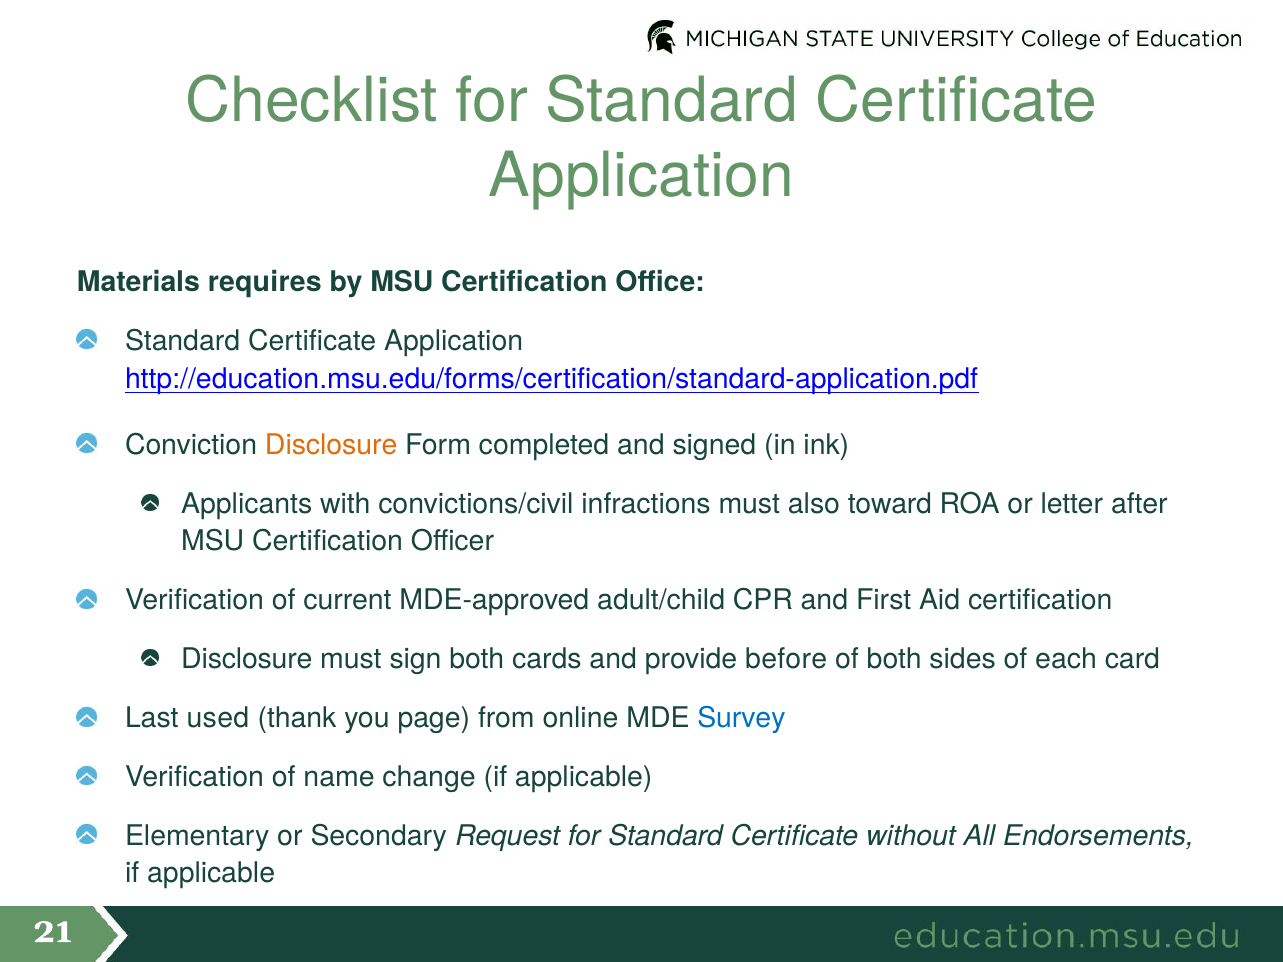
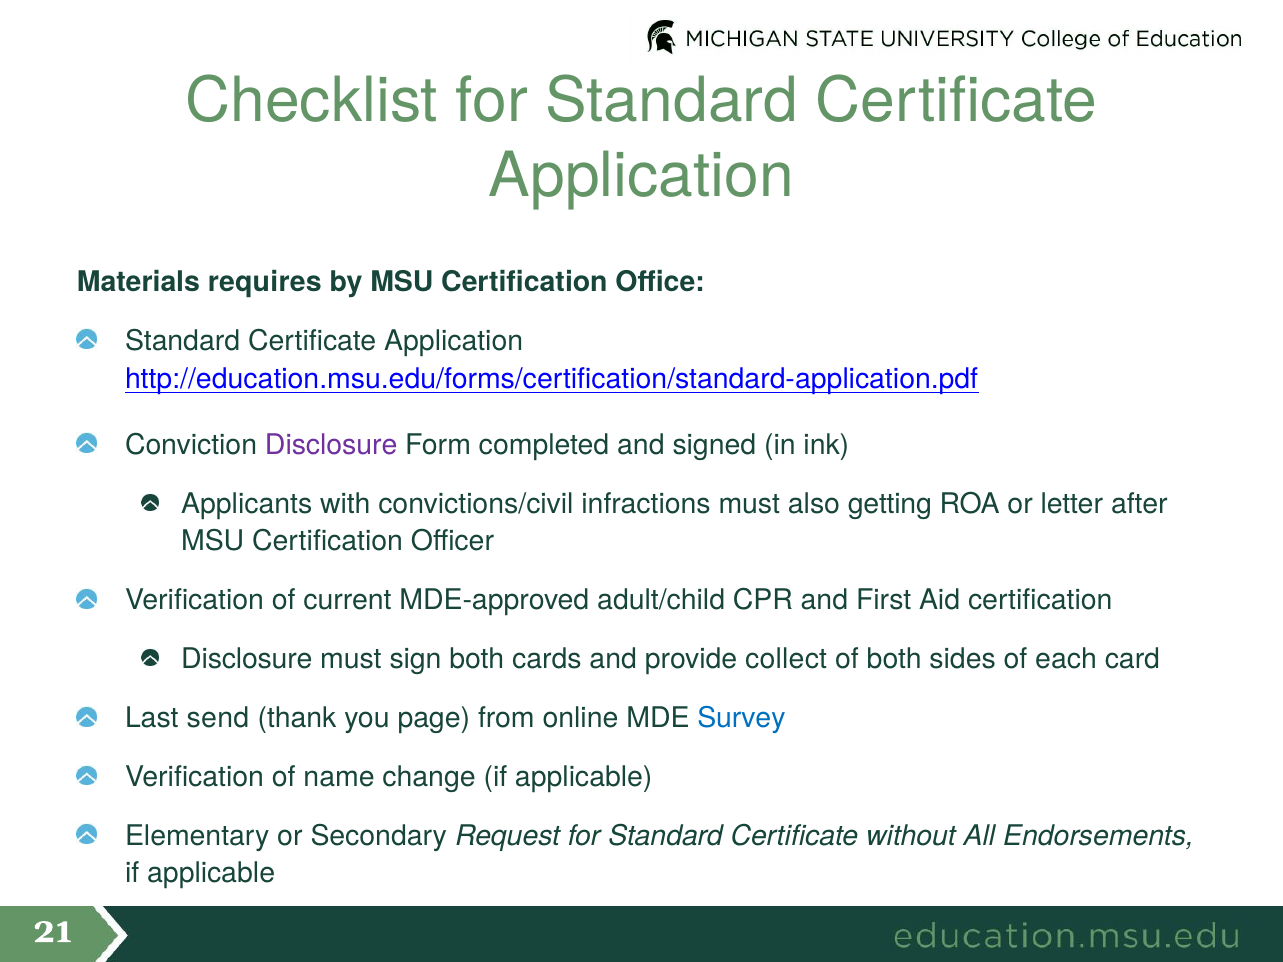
Disclosure at (331, 445) colour: orange -> purple
toward: toward -> getting
before: before -> collect
used: used -> send
